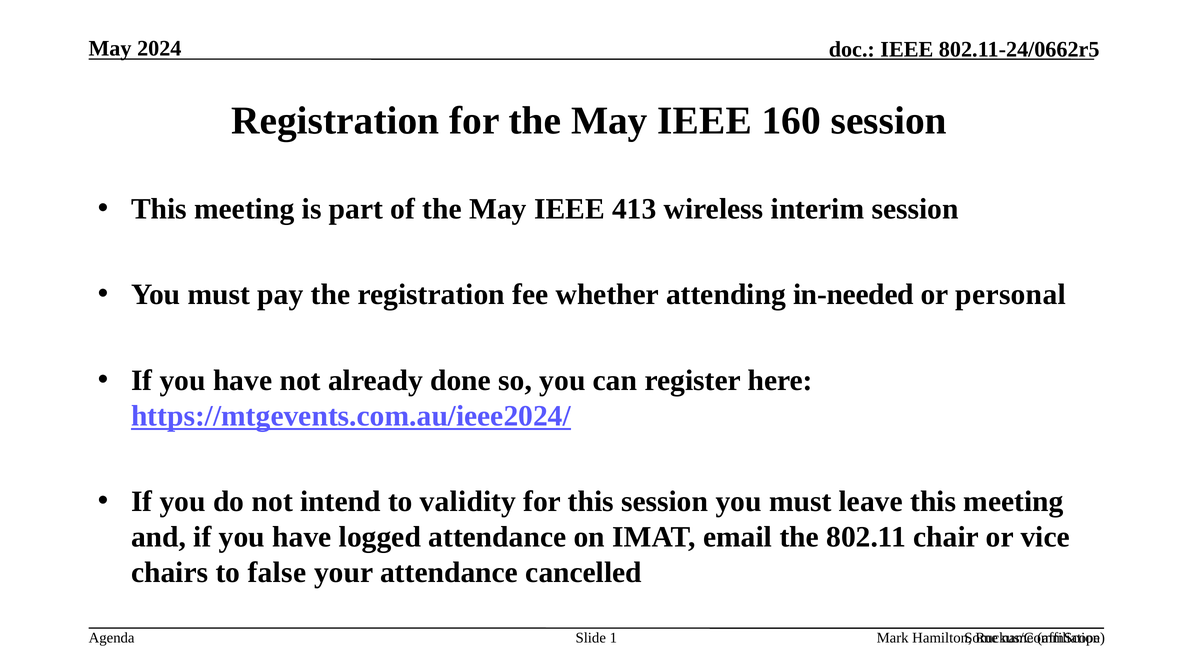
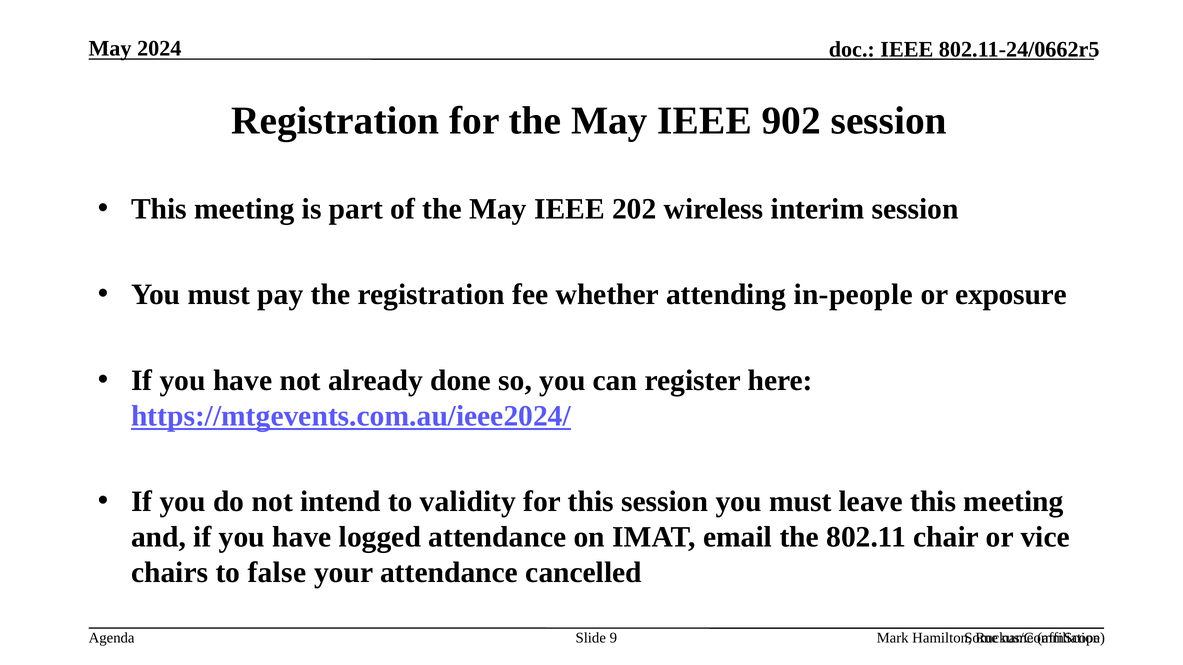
160: 160 -> 902
413: 413 -> 202
in-needed: in-needed -> in-people
personal: personal -> exposure
1: 1 -> 9
